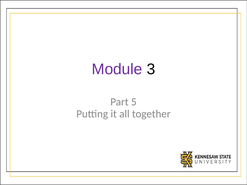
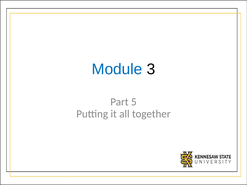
Module colour: purple -> blue
